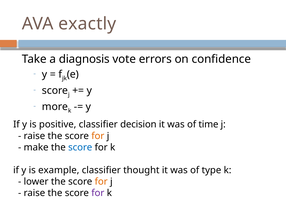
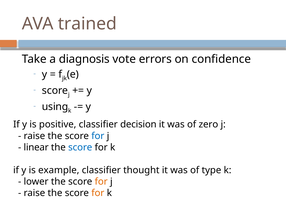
exactly: exactly -> trained
more: more -> using
time: time -> zero
for at (98, 136) colour: orange -> blue
make: make -> linear
for at (98, 193) colour: purple -> orange
